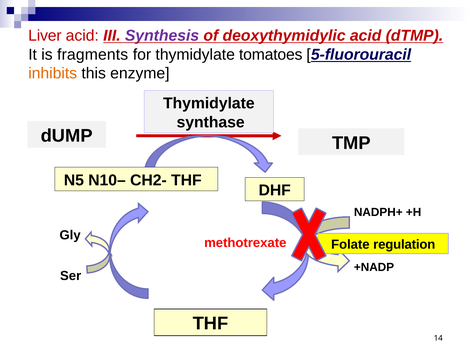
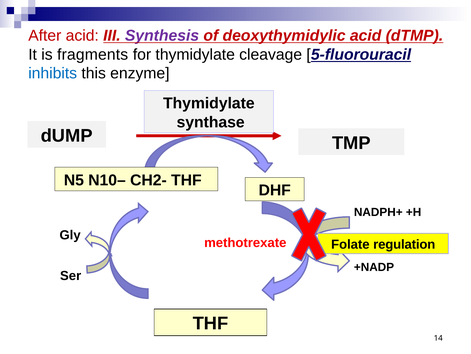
Liver: Liver -> After
tomatoes: tomatoes -> cleavage
inhibits colour: orange -> blue
